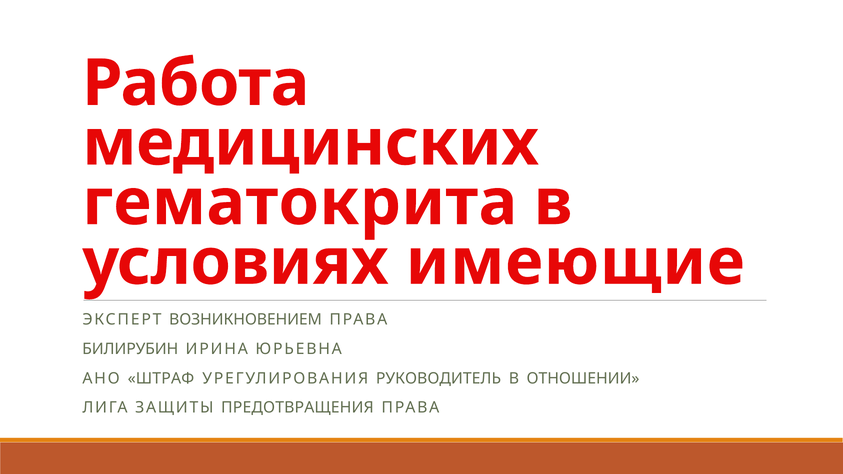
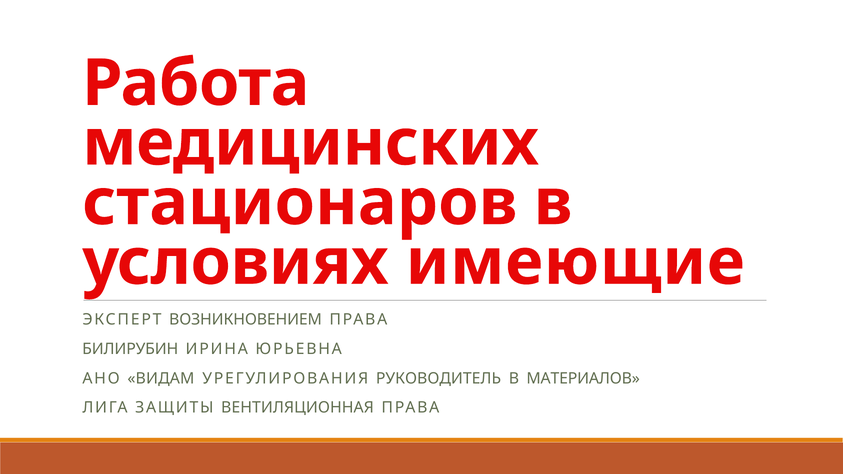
гематокрита: гематокрита -> стационаров
ШТРАФ: ШТРАФ -> ВИДАМ
ОТНОШЕНИИ: ОТНОШЕНИИ -> МАТЕРИАЛОВ
ПРЕДОТВРАЩЕНИЯ: ПРЕДОТВРАЩЕНИЯ -> ВЕНТИЛЯЦИОННАЯ
